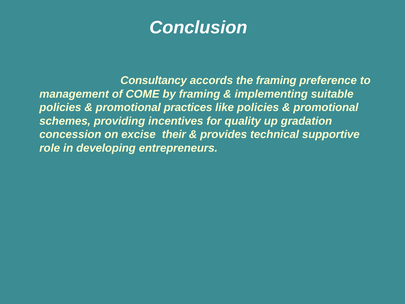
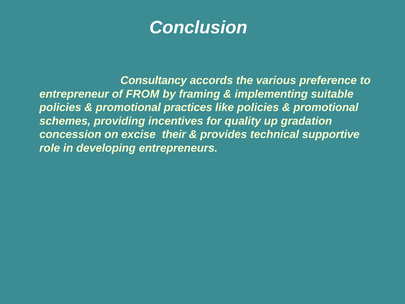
the framing: framing -> various
management: management -> entrepreneur
COME: COME -> FROM
